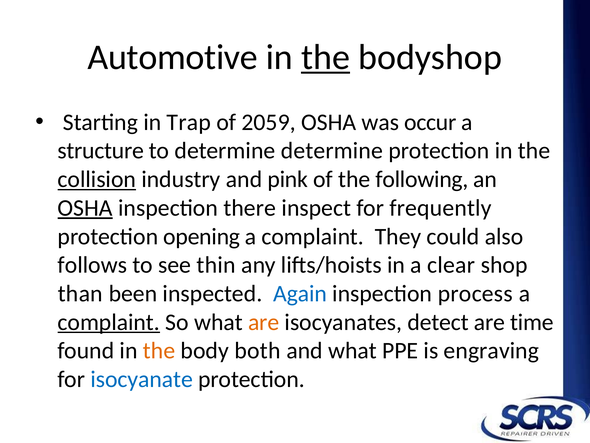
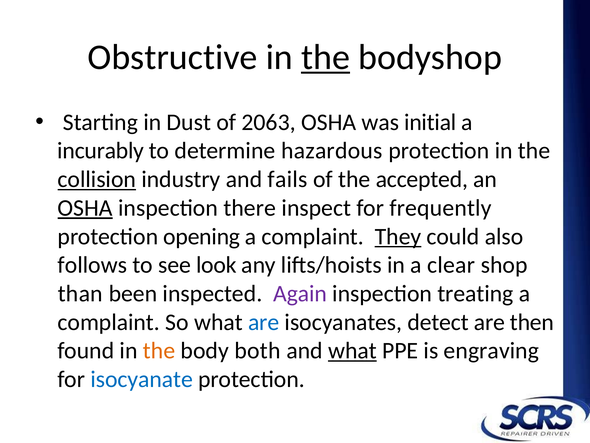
Automotive: Automotive -> Obstructive
Trap: Trap -> Dust
2059: 2059 -> 2063
occur: occur -> initial
structure: structure -> incurably
determine determine: determine -> hazardous
pink: pink -> fails
following: following -> accepted
They underline: none -> present
thin: thin -> look
Again colour: blue -> purple
process: process -> treating
complaint at (109, 322) underline: present -> none
are at (264, 322) colour: orange -> blue
time: time -> then
what at (352, 350) underline: none -> present
